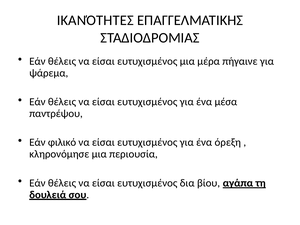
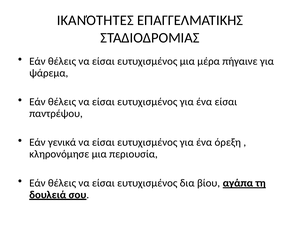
ένα μέσα: μέσα -> είσαι
φιλικό: φιλικό -> γενικά
